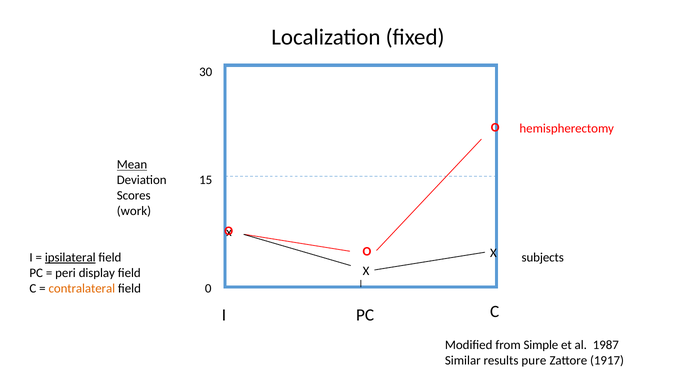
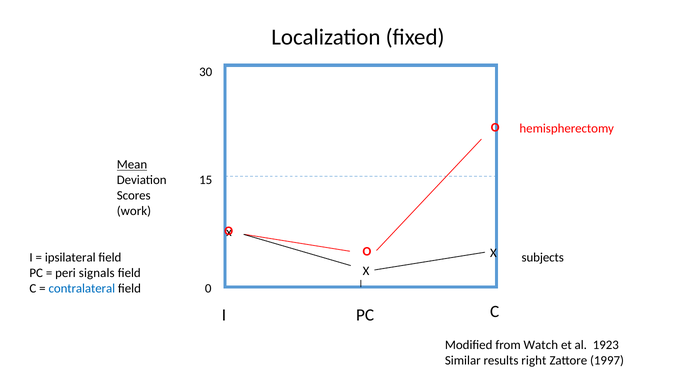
ipsilateral underline: present -> none
display: display -> signals
contralateral colour: orange -> blue
Simple: Simple -> Watch
1987: 1987 -> 1923
pure: pure -> right
1917: 1917 -> 1997
